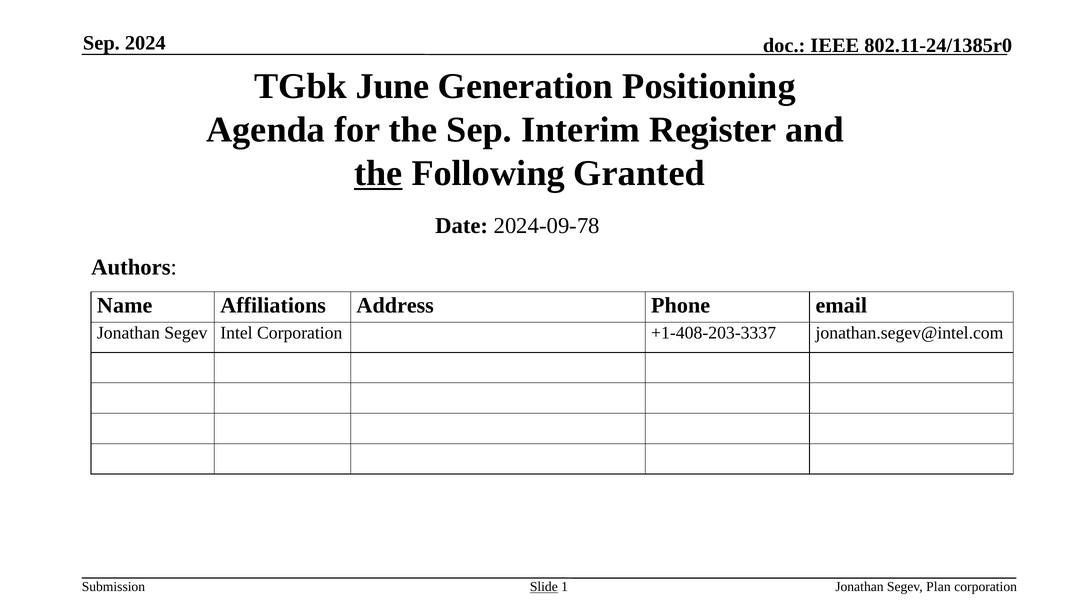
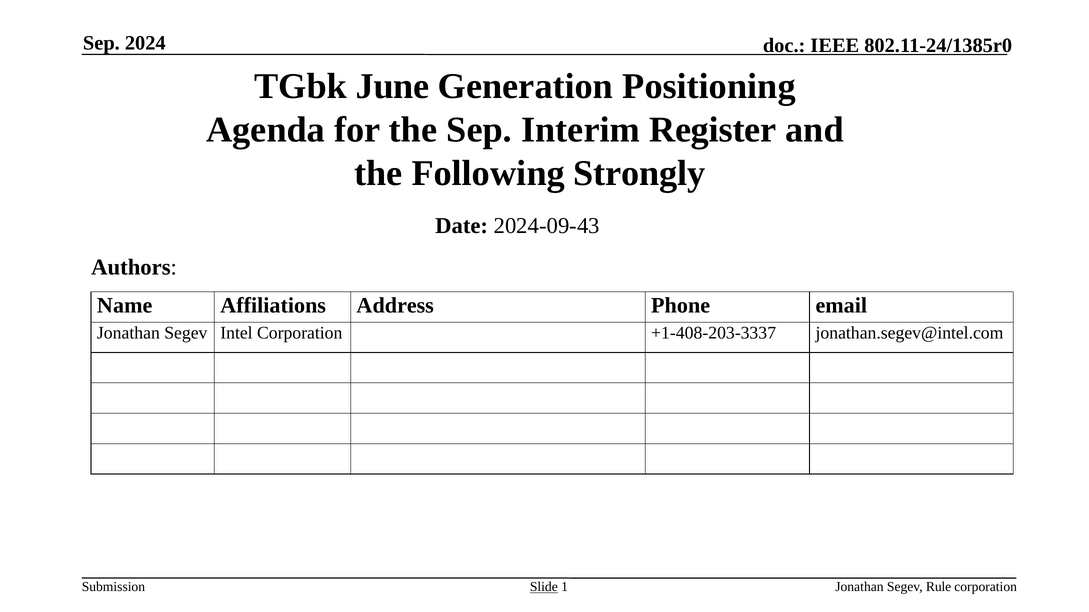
the at (378, 174) underline: present -> none
Granted: Granted -> Strongly
2024-09-78: 2024-09-78 -> 2024-09-43
Plan: Plan -> Rule
